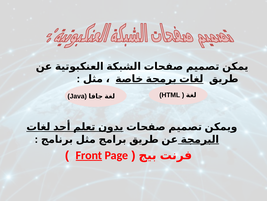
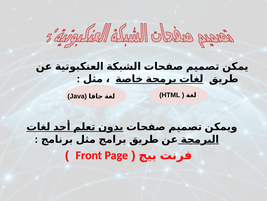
Front underline: present -> none
